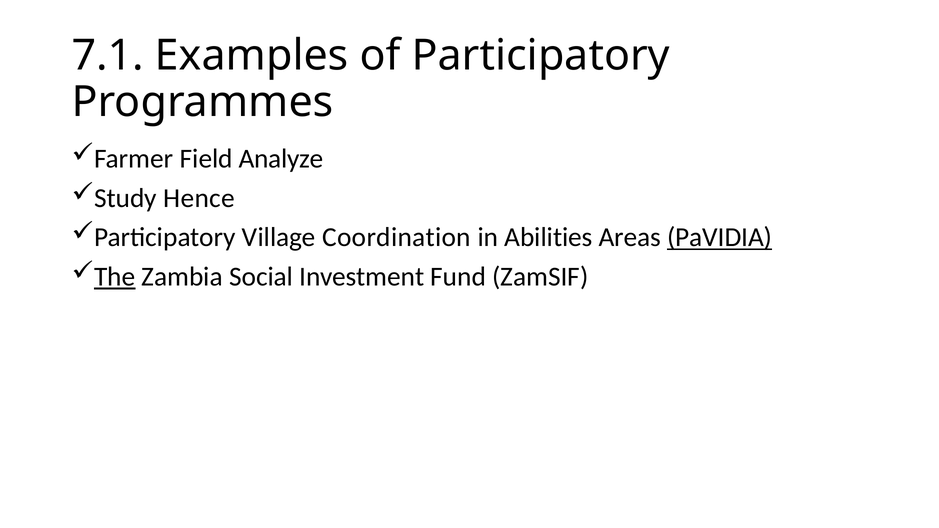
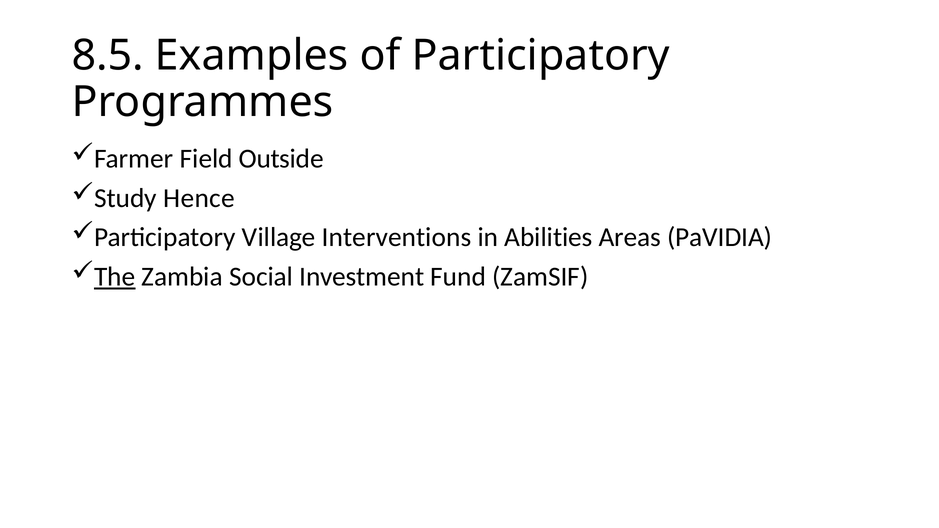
7.1: 7.1 -> 8.5
Analyze: Analyze -> Outside
Coordination: Coordination -> Interventions
PaVIDIA underline: present -> none
